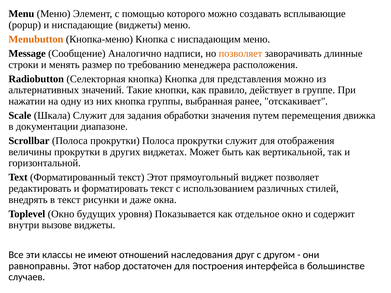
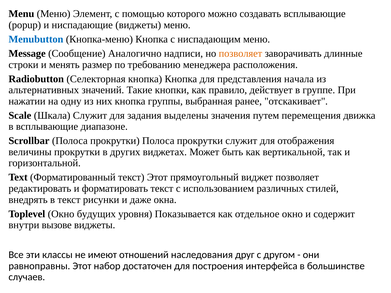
Menubutton colour: orange -> blue
представления можно: можно -> начала
обработки: обработки -> выделены
в документации: документации -> всплывающие
